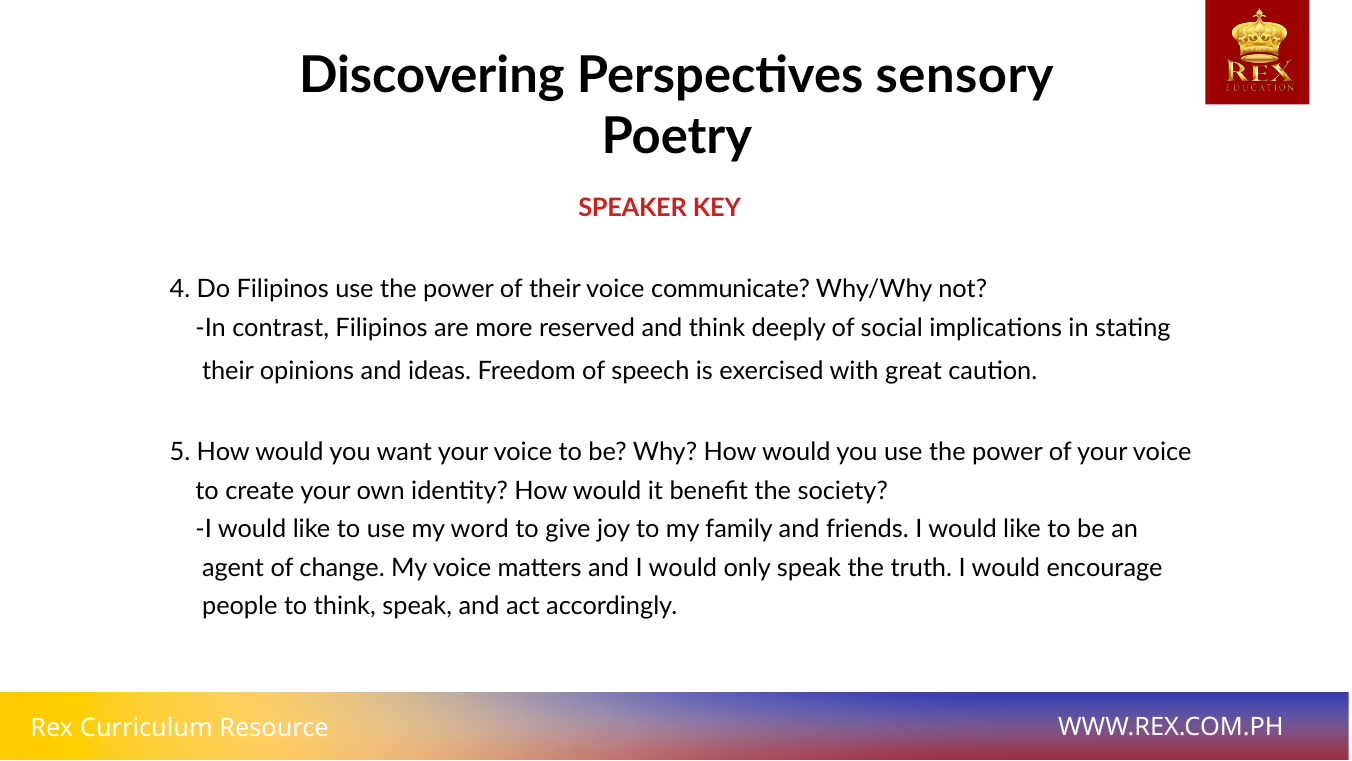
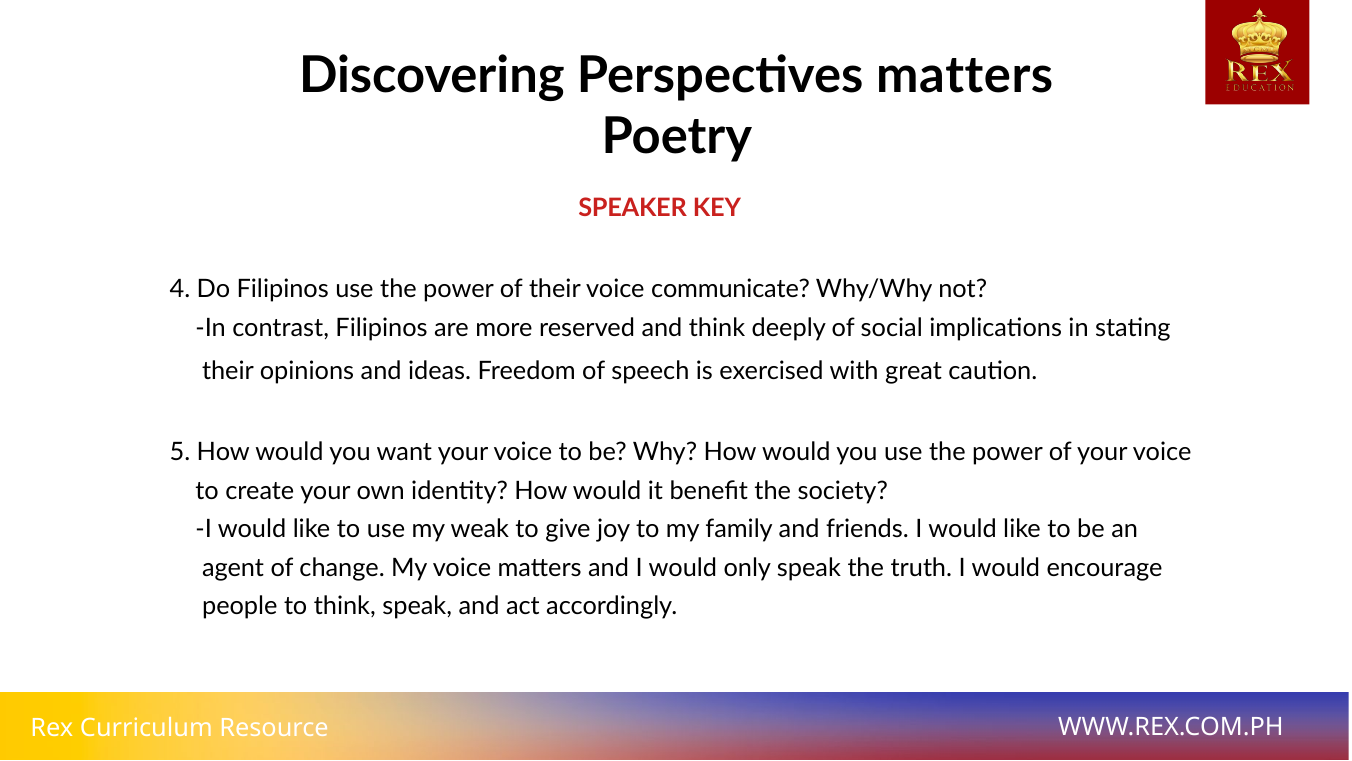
Perspectives sensory: sensory -> matters
word: word -> weak
